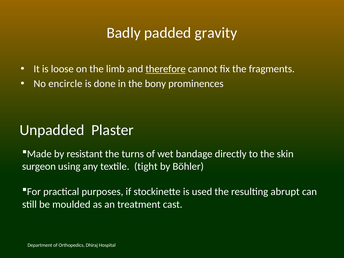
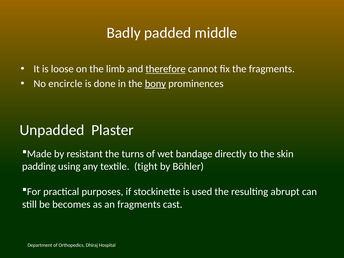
gravity: gravity -> middle
bony underline: none -> present
surgeon: surgeon -> padding
moulded: moulded -> becomes
an treatment: treatment -> fragments
